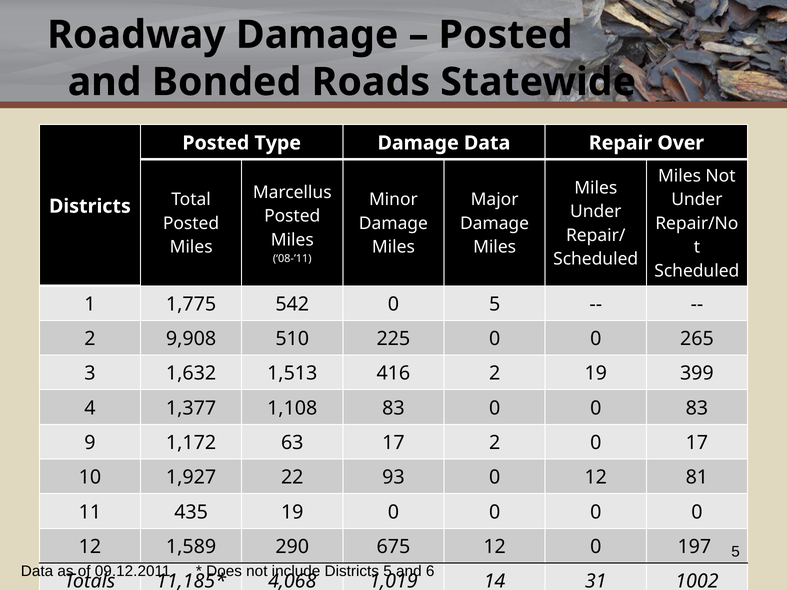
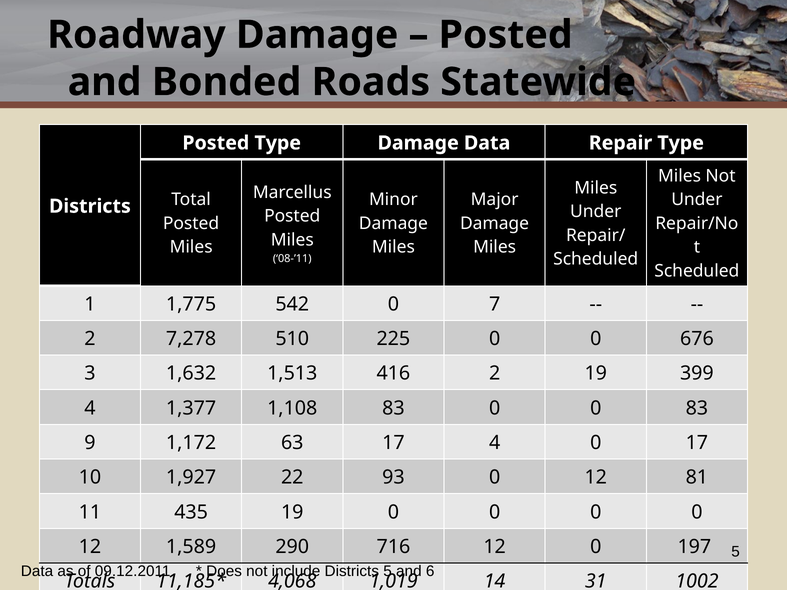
Repair Over: Over -> Type
0 5: 5 -> 7
9,908: 9,908 -> 7,278
265: 265 -> 676
17 2: 2 -> 4
675: 675 -> 716
